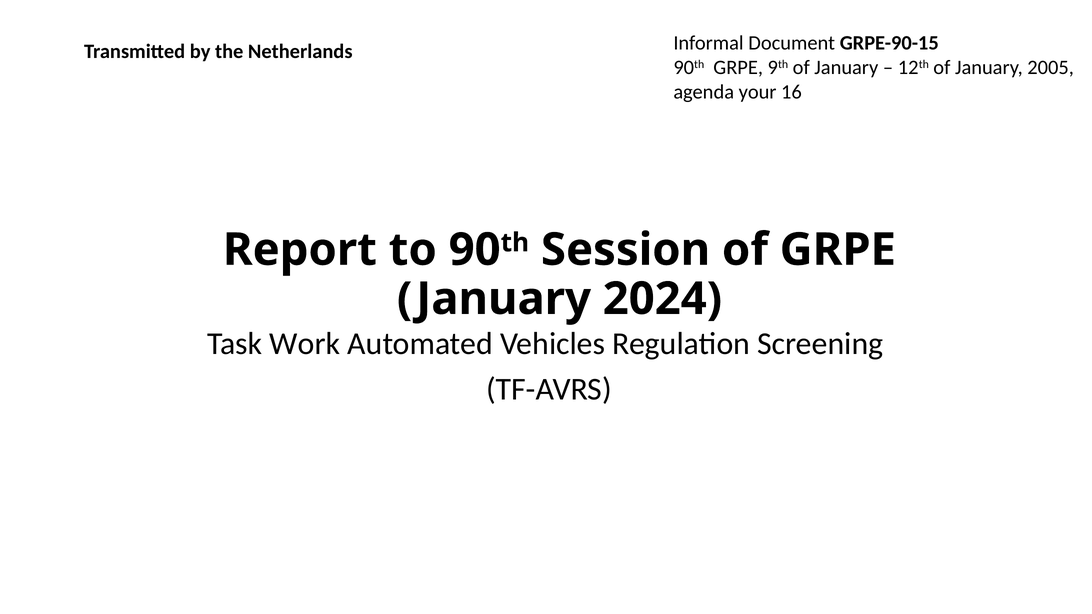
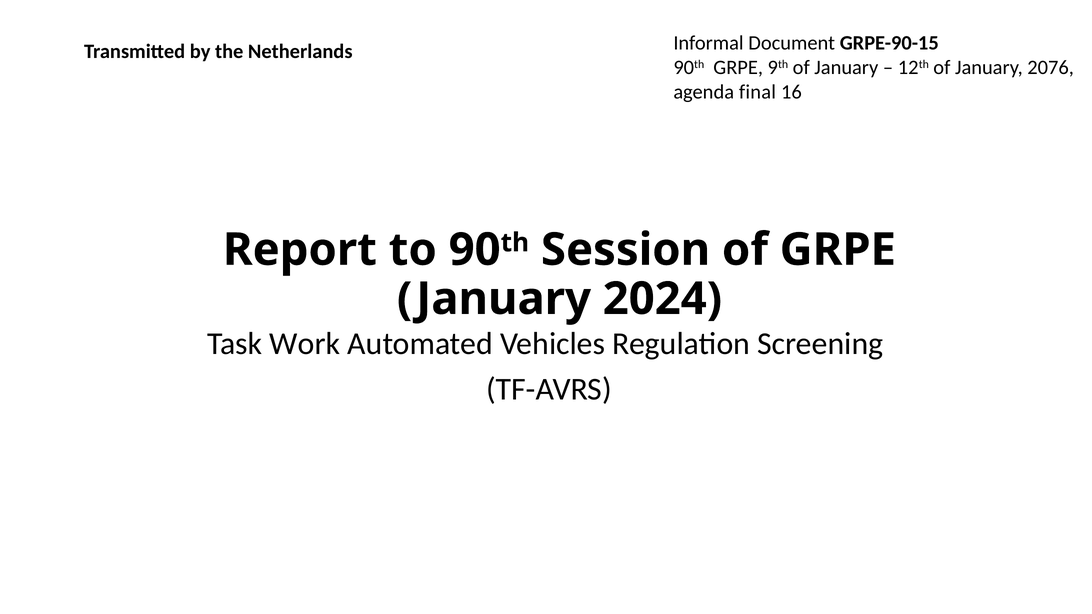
2005: 2005 -> 2076
your: your -> final
